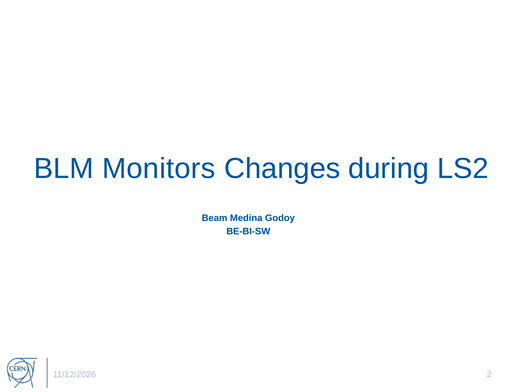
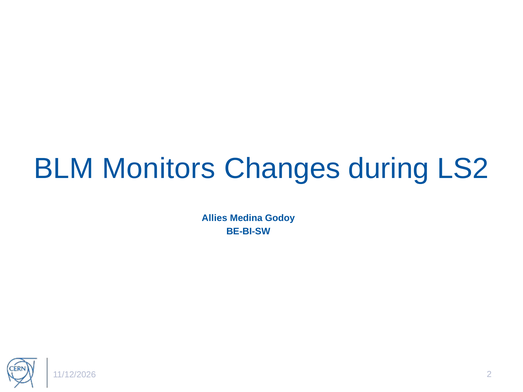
Beam: Beam -> Allies
